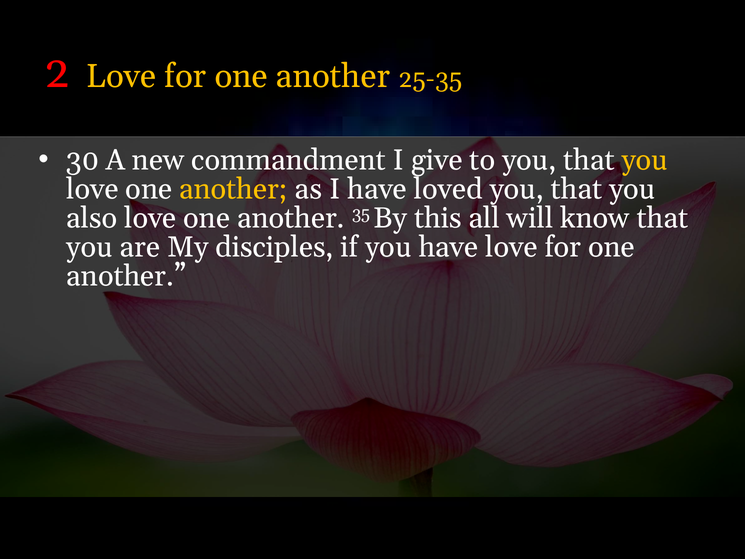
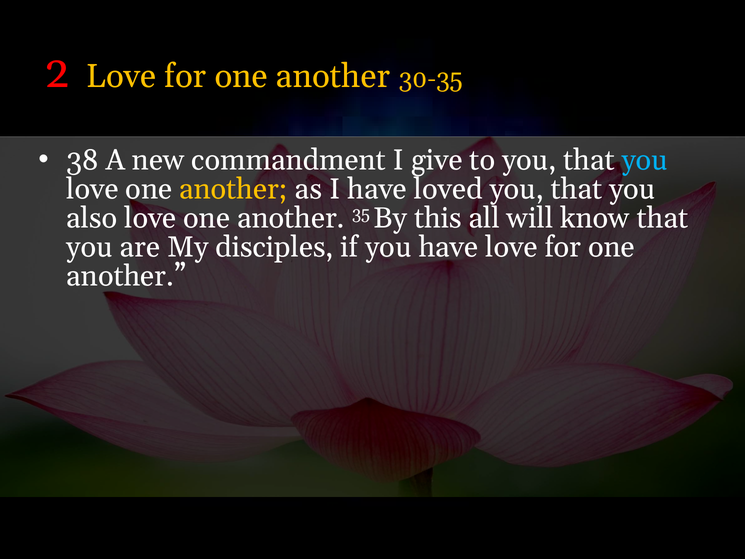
25-35: 25-35 -> 30-35
30: 30 -> 38
you at (645, 160) colour: yellow -> light blue
